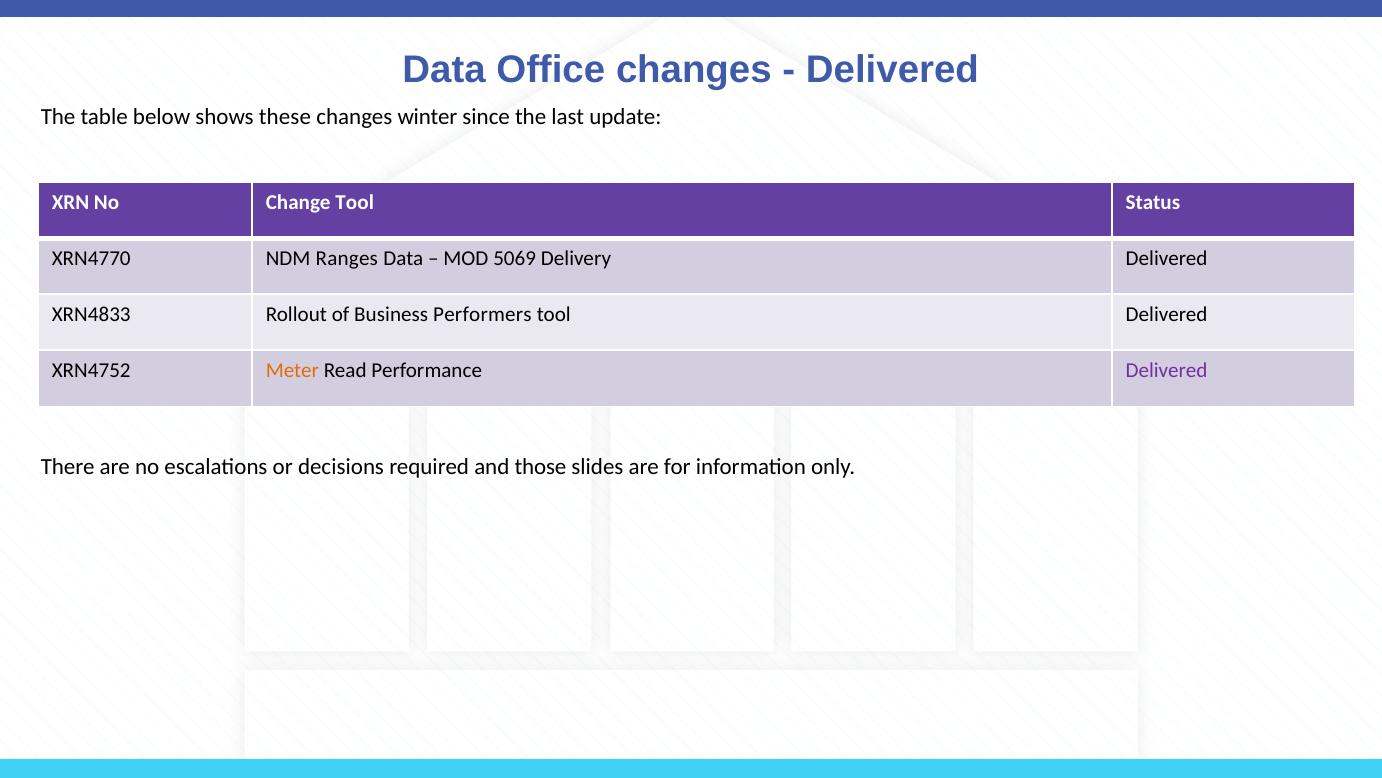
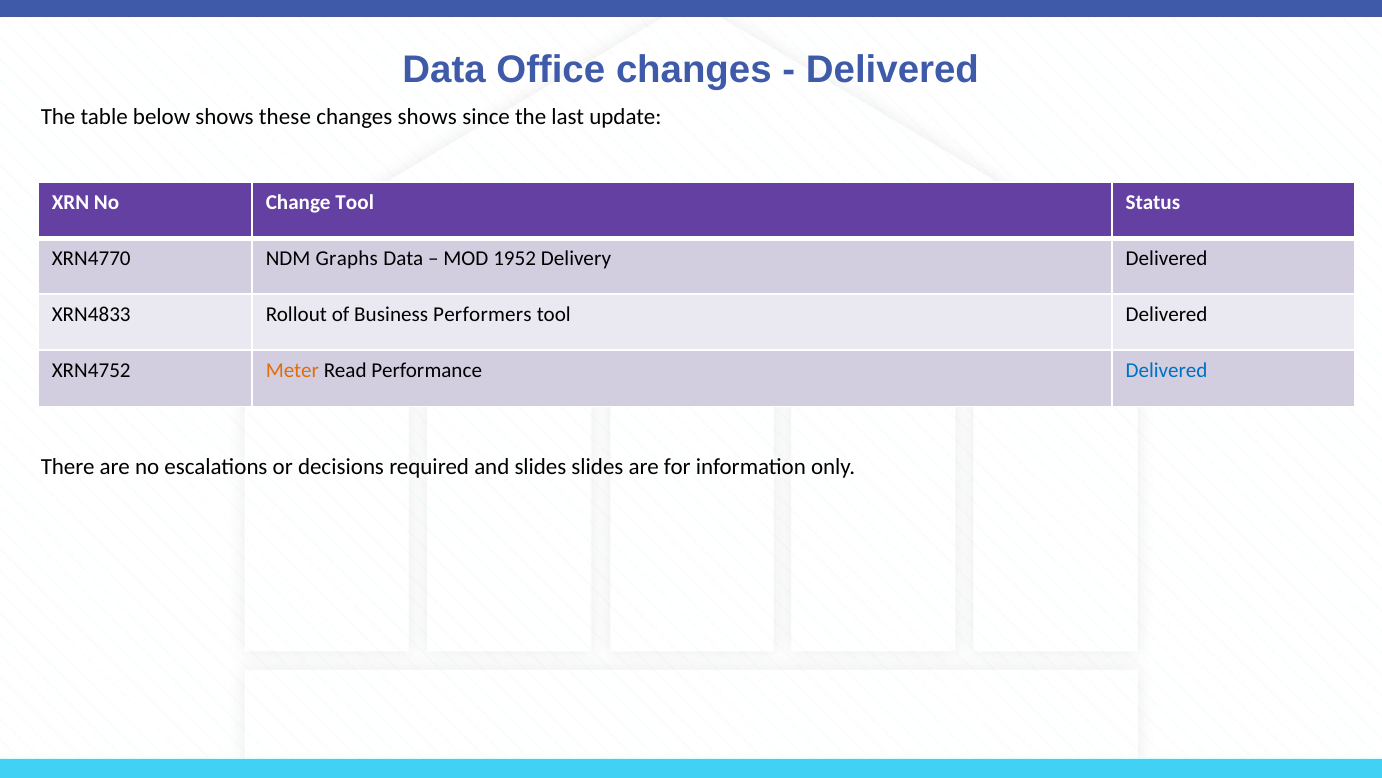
changes winter: winter -> shows
Ranges: Ranges -> Graphs
5069: 5069 -> 1952
Delivered at (1167, 370) colour: purple -> blue
and those: those -> slides
